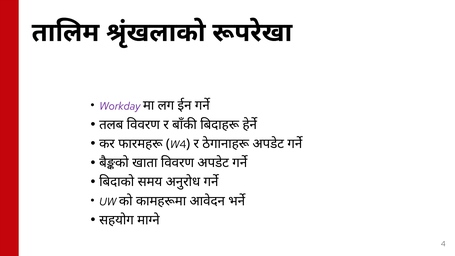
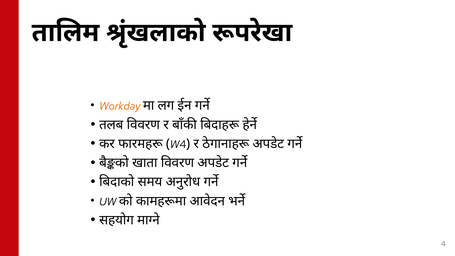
Workday colour: purple -> orange
